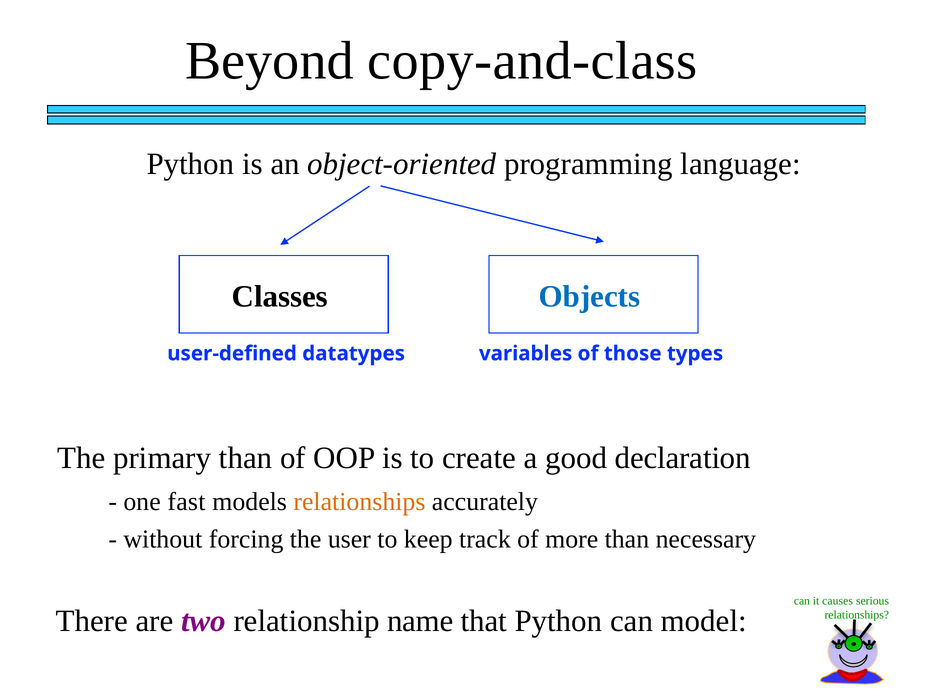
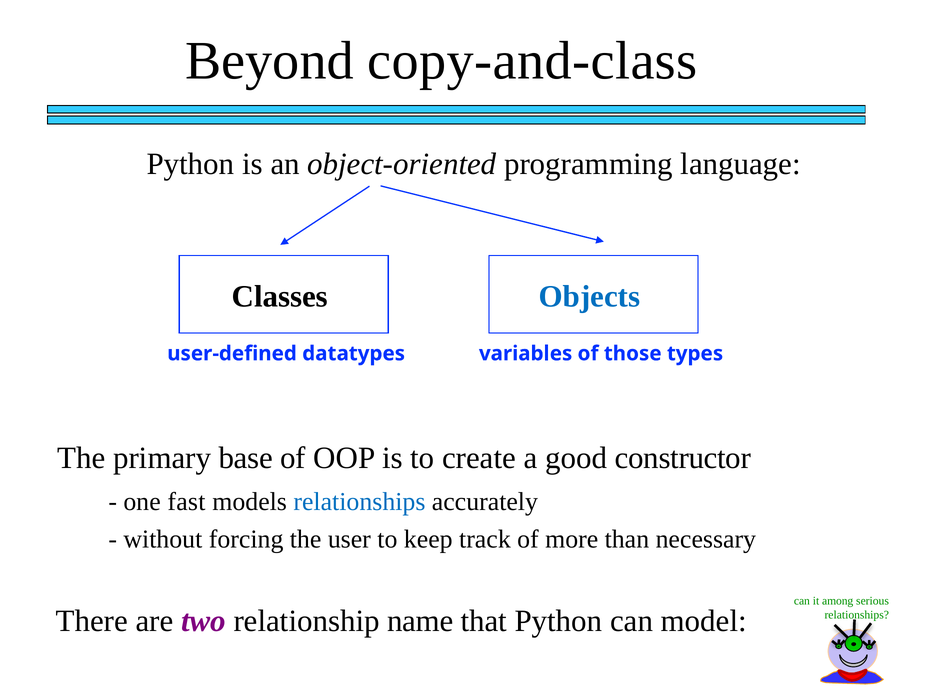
primary than: than -> base
declaration: declaration -> constructor
relationships at (359, 502) colour: orange -> blue
causes: causes -> among
